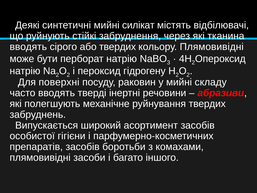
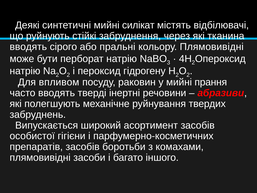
або твердих: твердих -> пральні
поверхні: поверхні -> впливом
складу: складу -> прання
